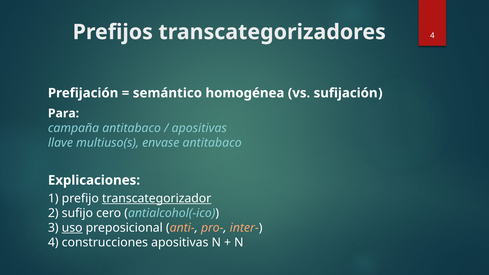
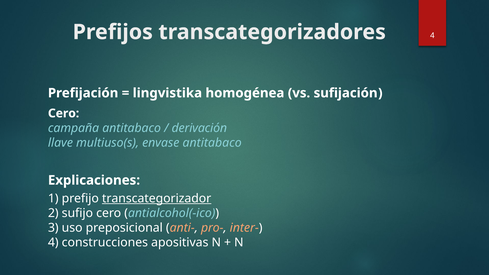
semántico: semántico -> lingvistika
Para at (64, 113): Para -> Cero
apositivas at (199, 128): apositivas -> derivación
uso underline: present -> none
